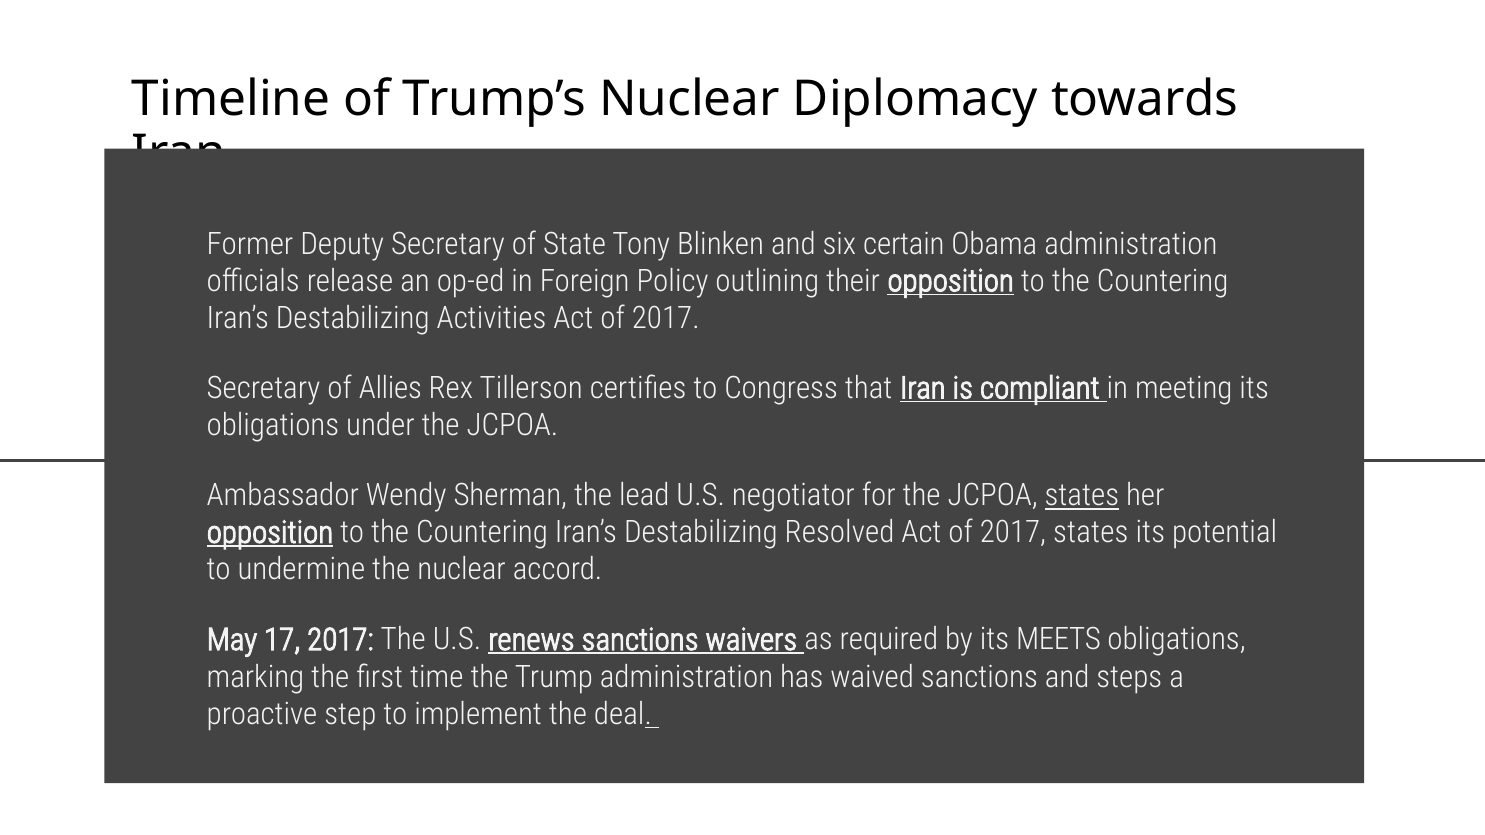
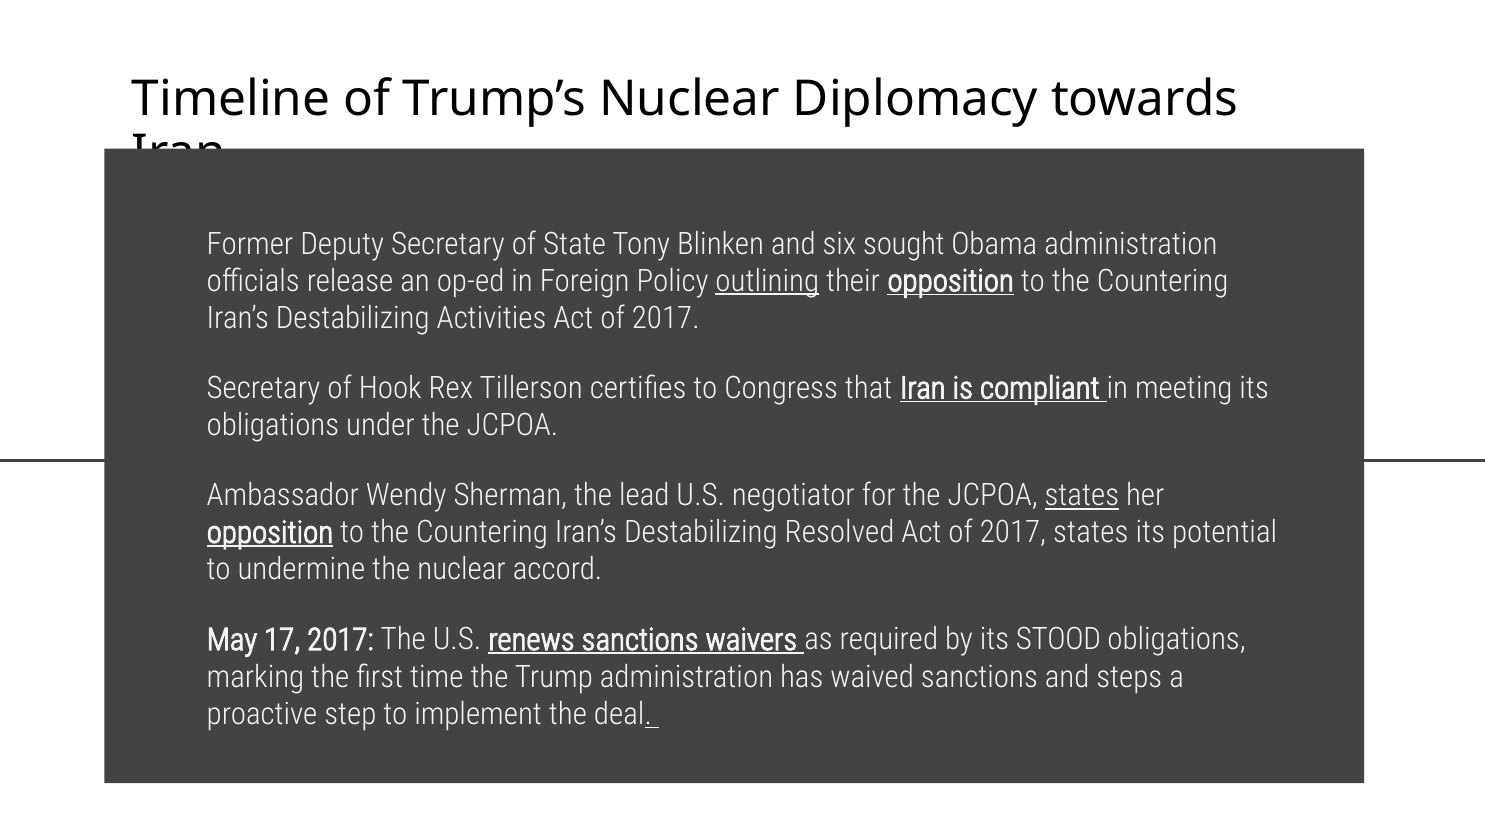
certain: certain -> sought
outlining underline: none -> present
Allies: Allies -> Hook
MEETS: MEETS -> STOOD
